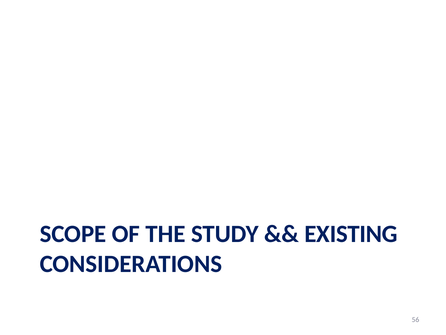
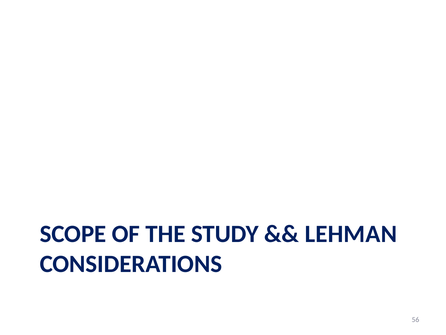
EXISTING: EXISTING -> LEHMAN
